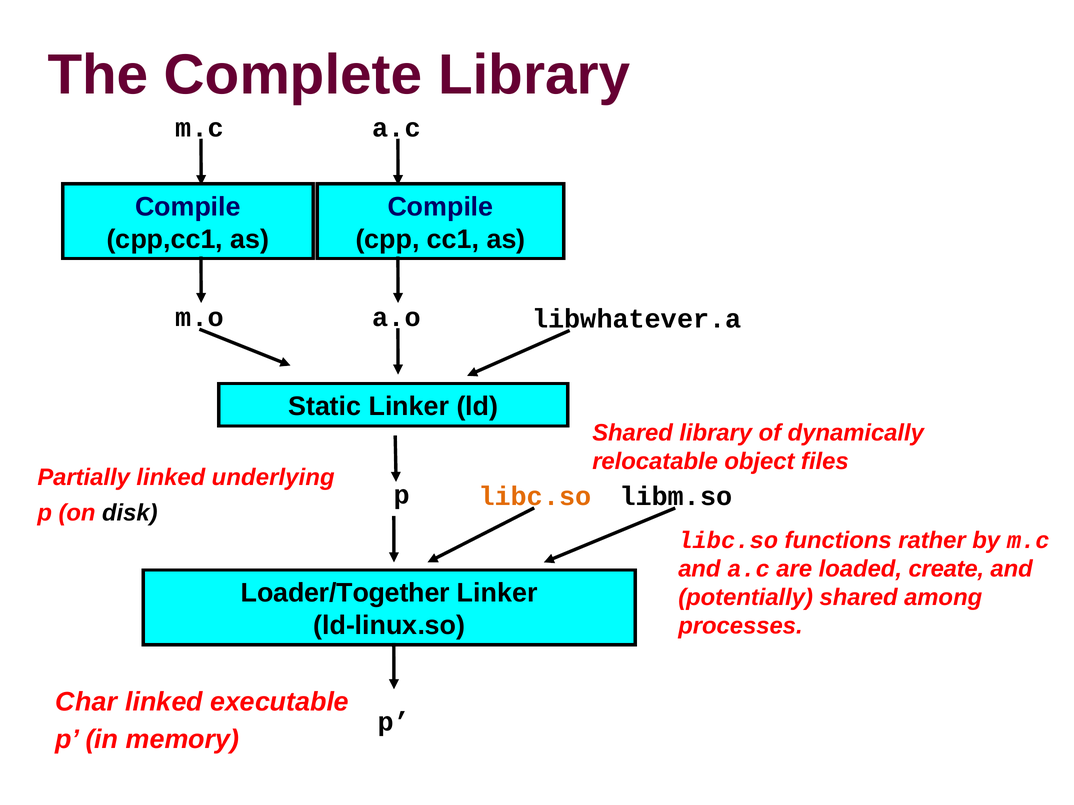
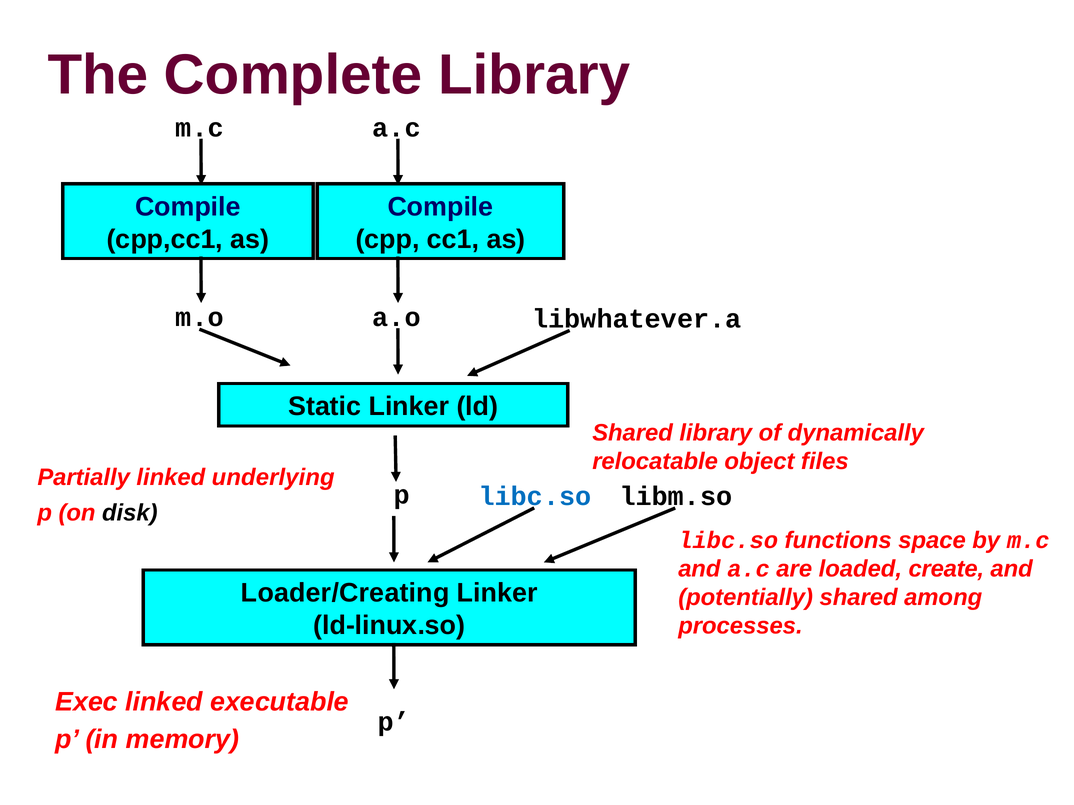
libc.so at (535, 497) colour: orange -> blue
rather: rather -> space
Loader/Together: Loader/Together -> Loader/Creating
Char: Char -> Exec
